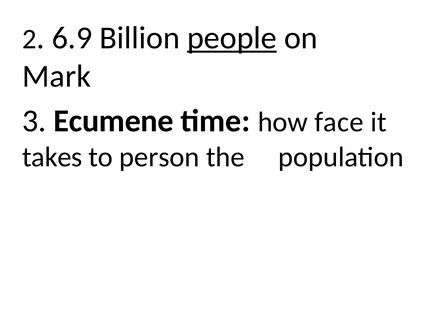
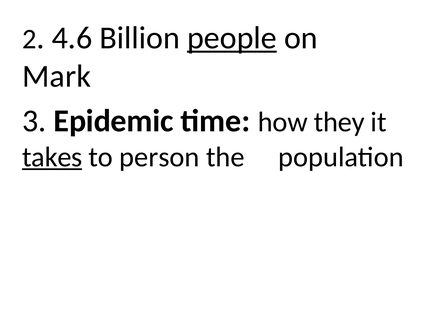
6.9: 6.9 -> 4.6
Ecumene: Ecumene -> Epidemic
face: face -> they
takes underline: none -> present
